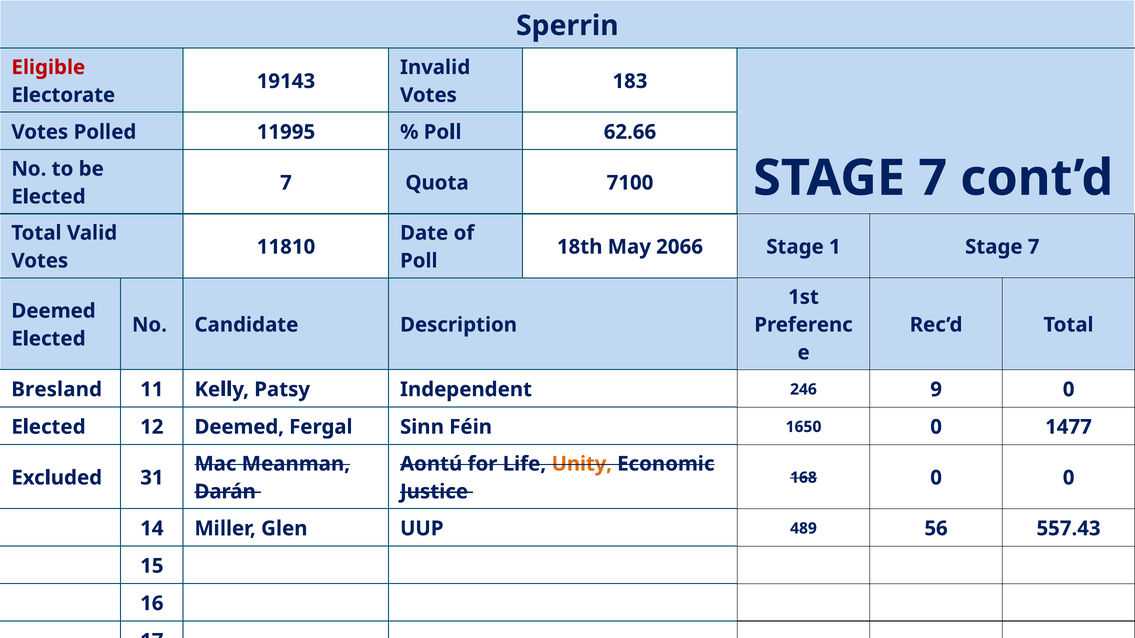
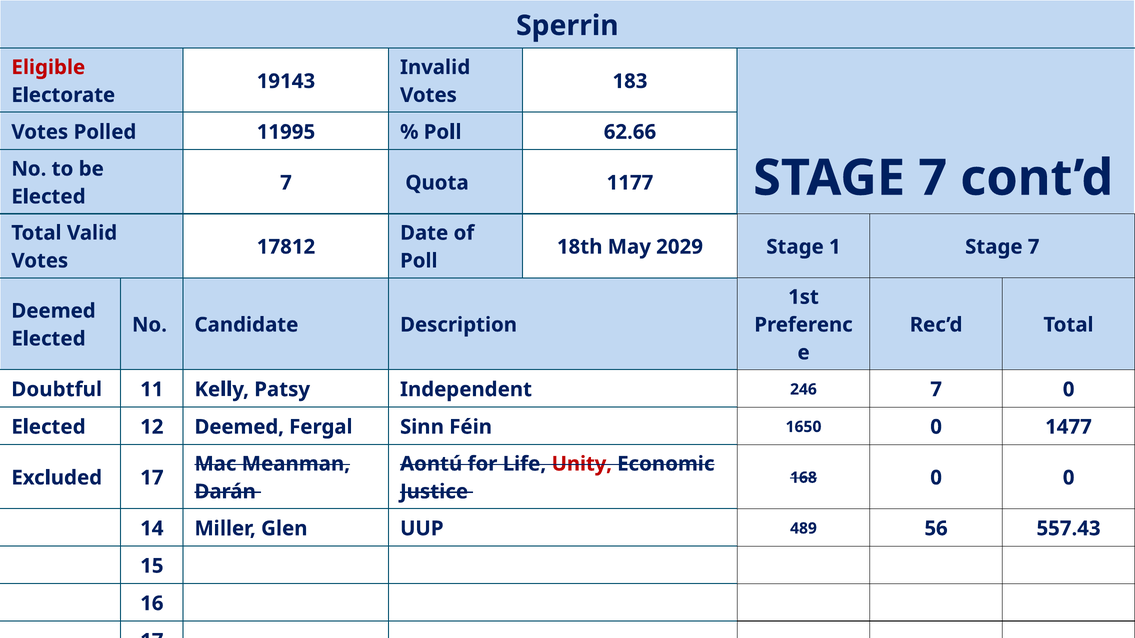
7100: 7100 -> 1177
11810: 11810 -> 17812
2066: 2066 -> 2029
Bresland: Bresland -> Doubtful
246 9: 9 -> 7
Unity colour: orange -> red
Excluded 31: 31 -> 17
